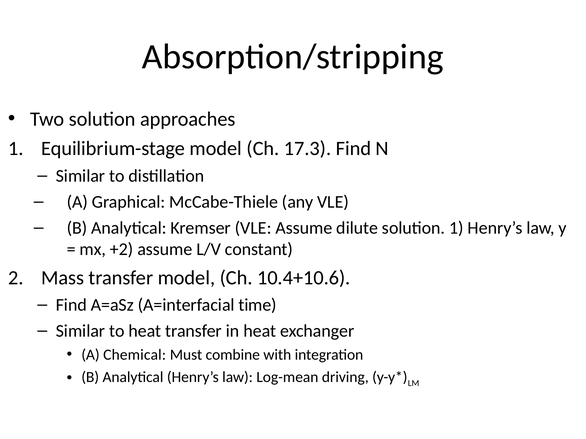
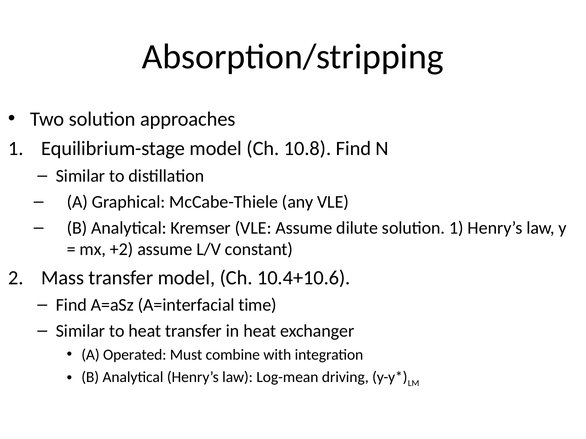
17.3: 17.3 -> 10.8
Chemical: Chemical -> Operated
